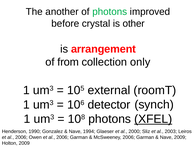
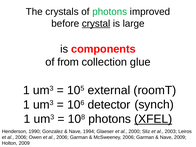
another: another -> crystals
crystal underline: none -> present
other: other -> large
arrangement: arrangement -> components
only: only -> glue
